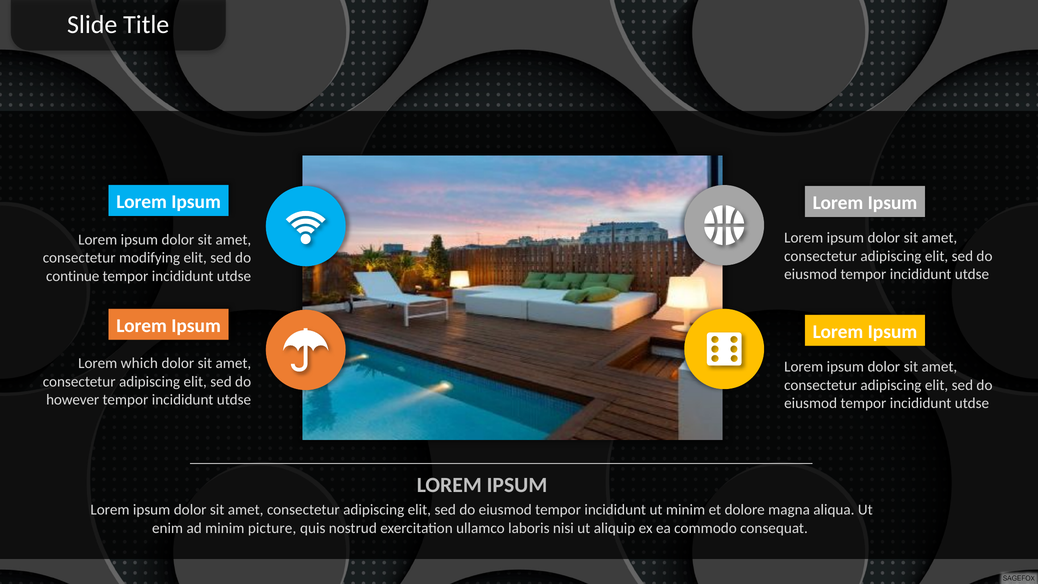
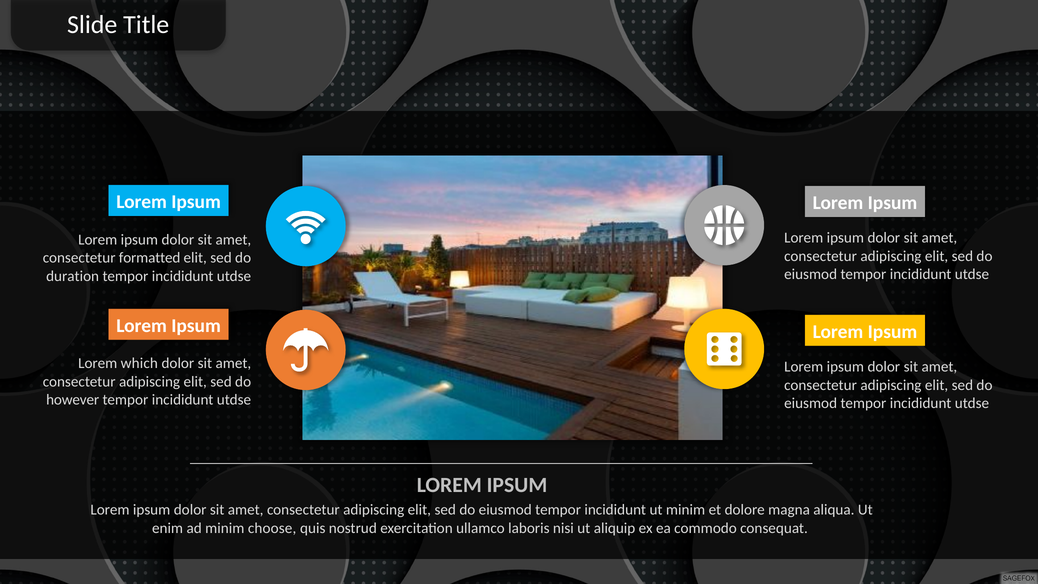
modifying: modifying -> formatted
continue: continue -> duration
picture: picture -> choose
